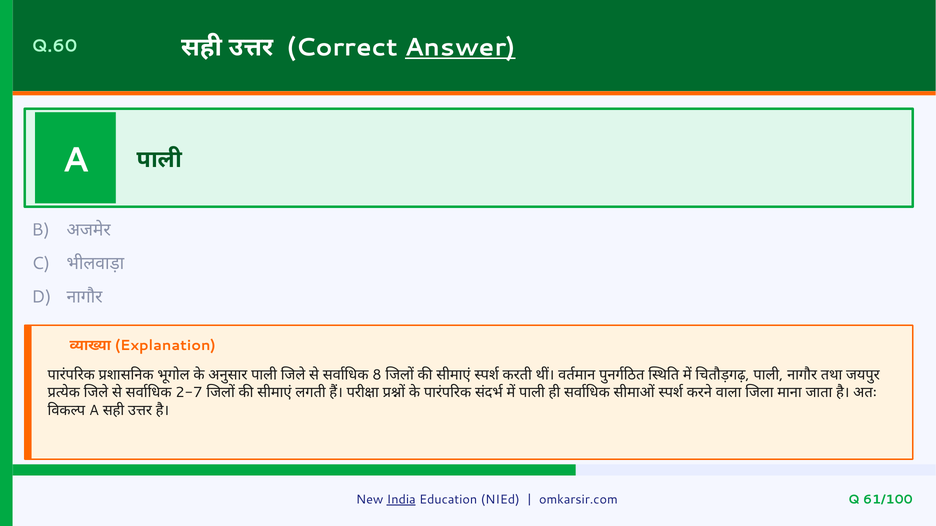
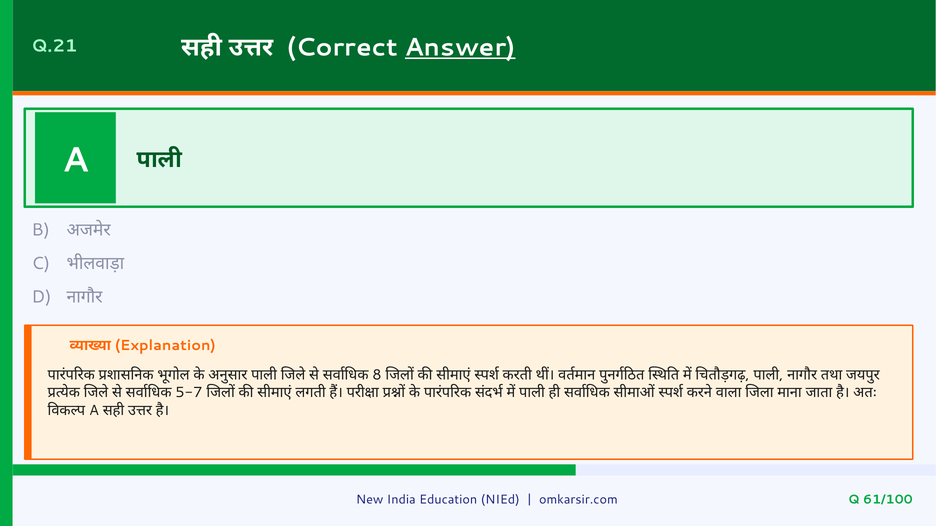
Q.60: Q.60 -> Q.21
2-7: 2-7 -> 5-7
India underline: present -> none
